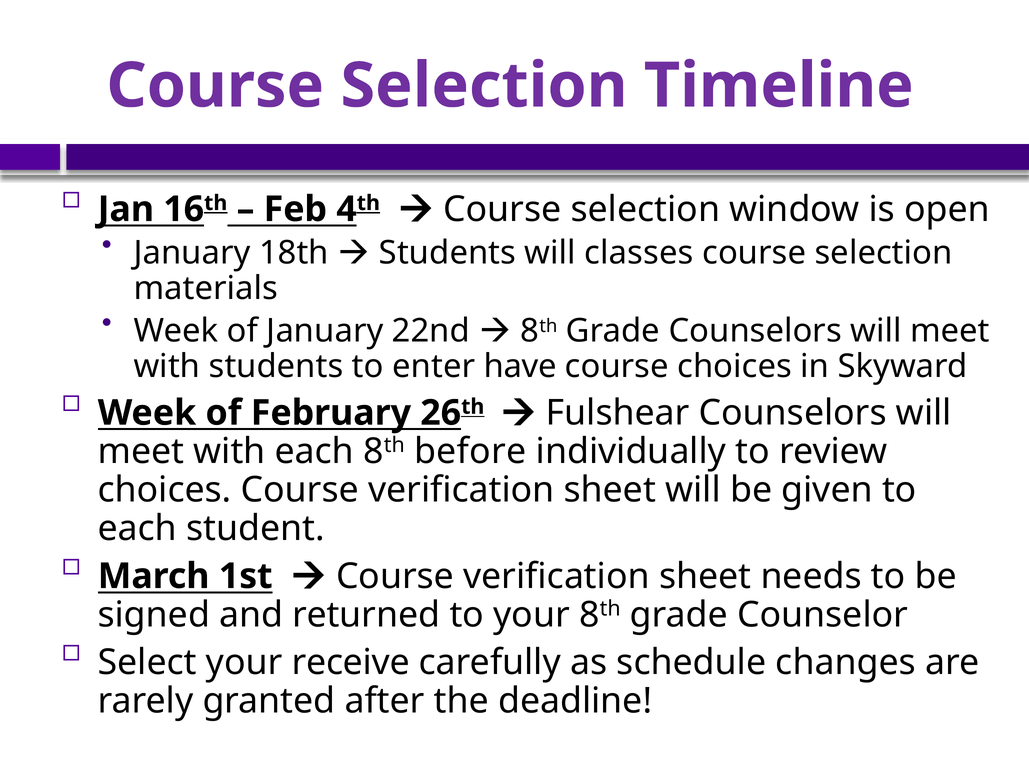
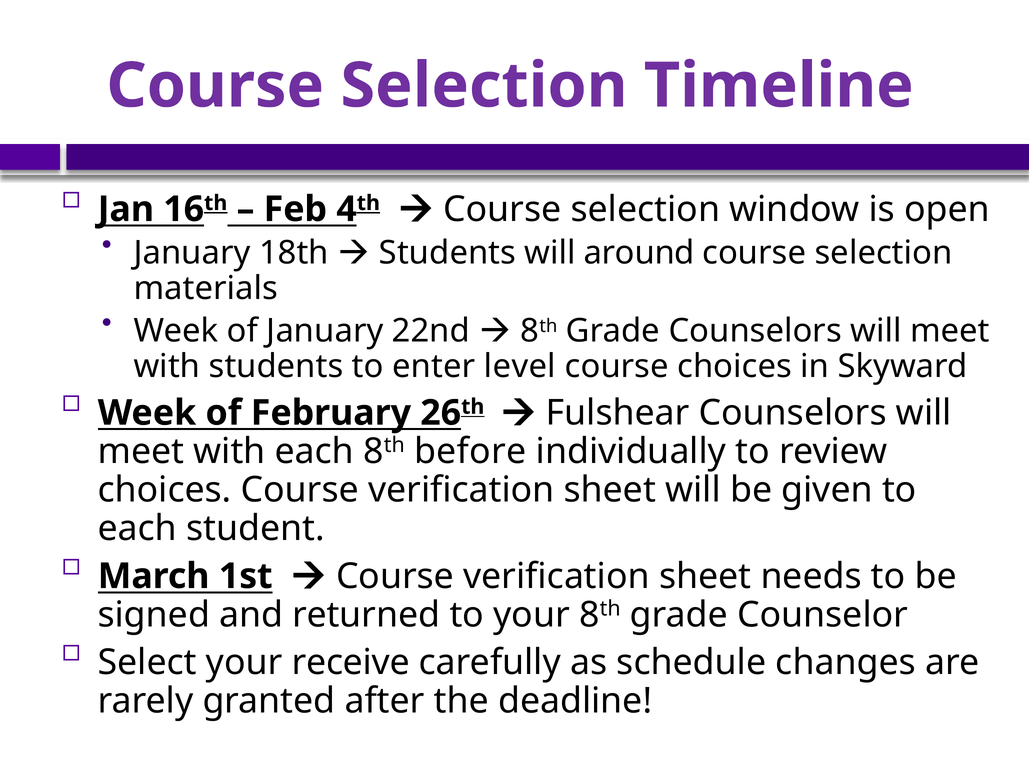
classes: classes -> around
have: have -> level
